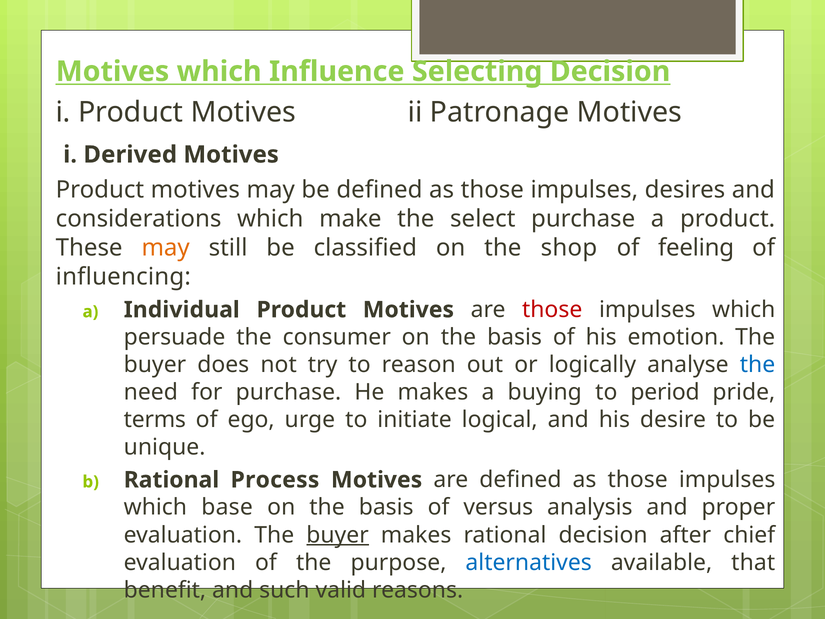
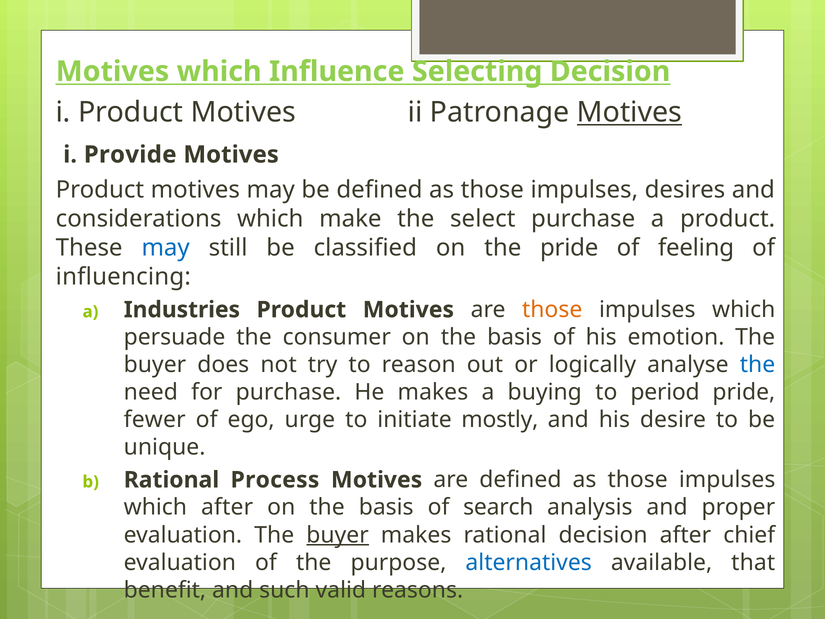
Motives at (630, 112) underline: none -> present
Derived: Derived -> Provide
may at (166, 248) colour: orange -> blue
the shop: shop -> pride
Individual: Individual -> Industries
those at (552, 310) colour: red -> orange
terms: terms -> fewer
logical: logical -> mostly
which base: base -> after
versus: versus -> search
